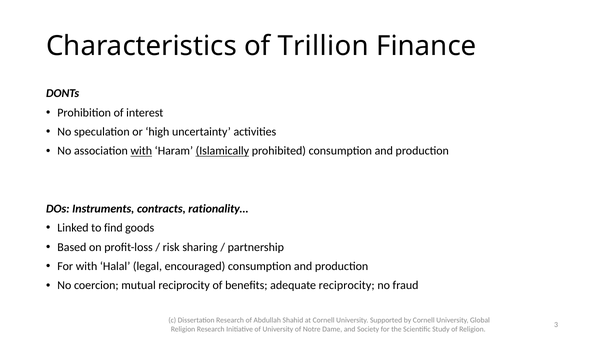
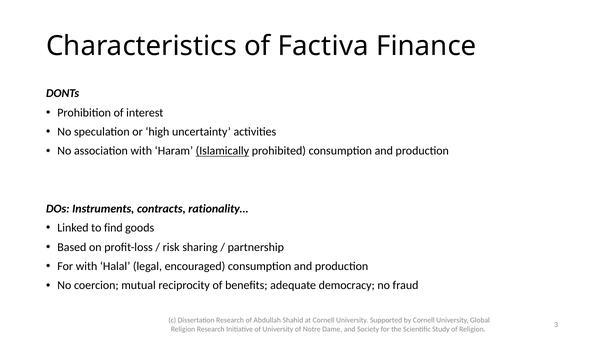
Trillion: Trillion -> Factiva
with at (141, 151) underline: present -> none
adequate reciprocity: reciprocity -> democracy
